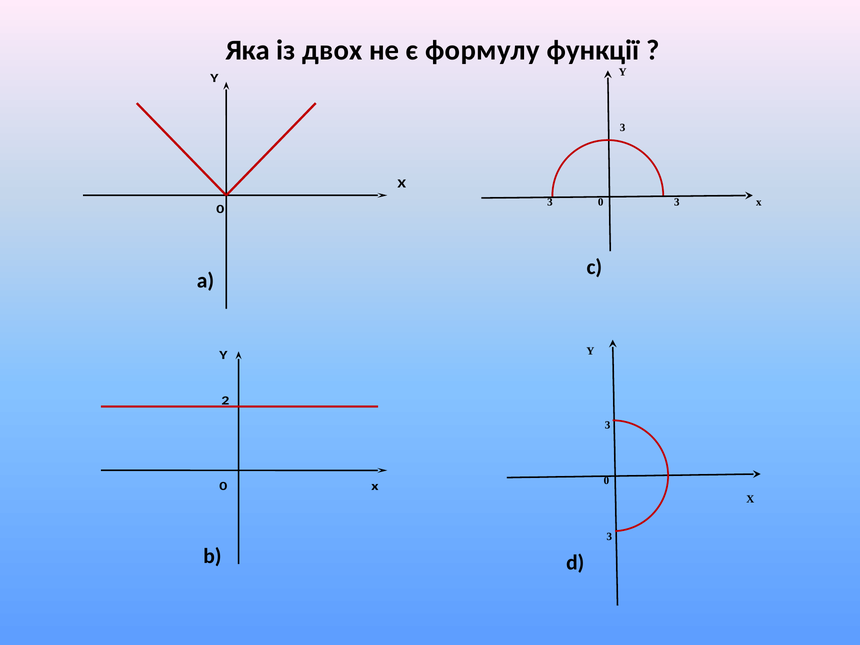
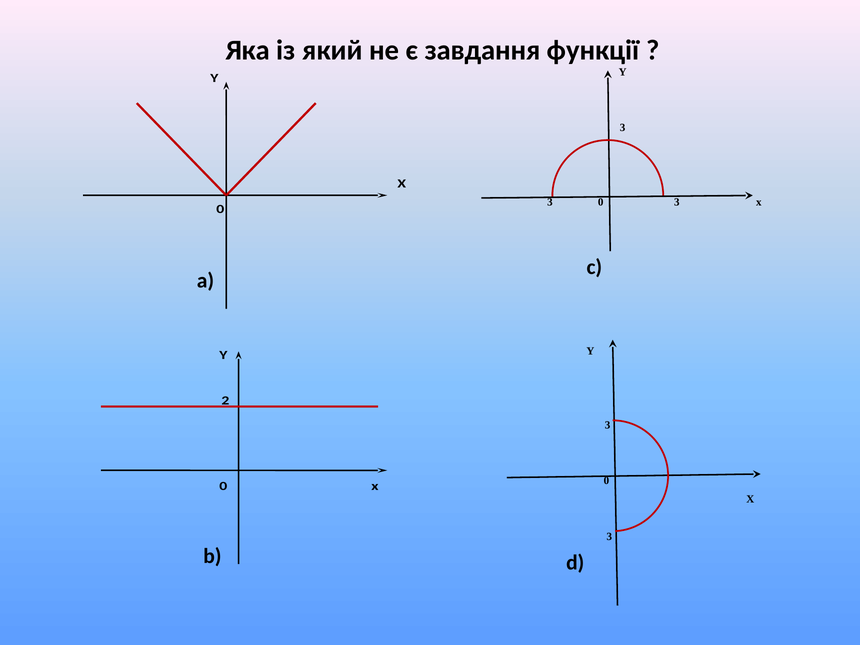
двох: двох -> який
формулу: формулу -> завдання
